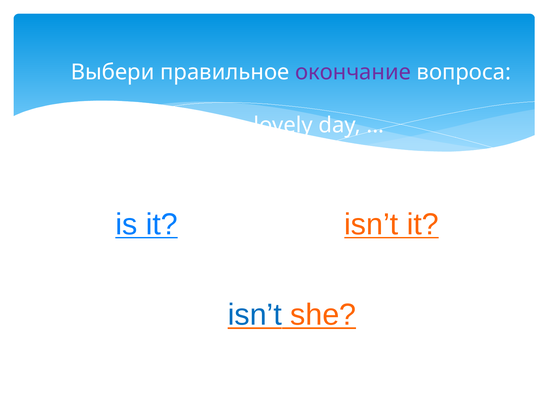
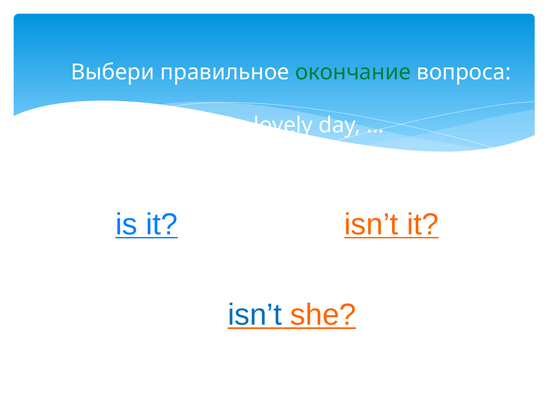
окончание colour: purple -> green
